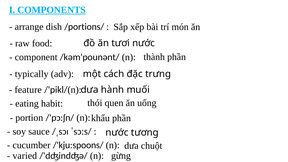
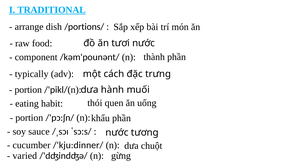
COMPONENTS: COMPONENTS -> TRADITIONAL
feature at (28, 90): feature -> portion
/'kju:spoons/: /'kju:spoons/ -> /'kju:dinner/
